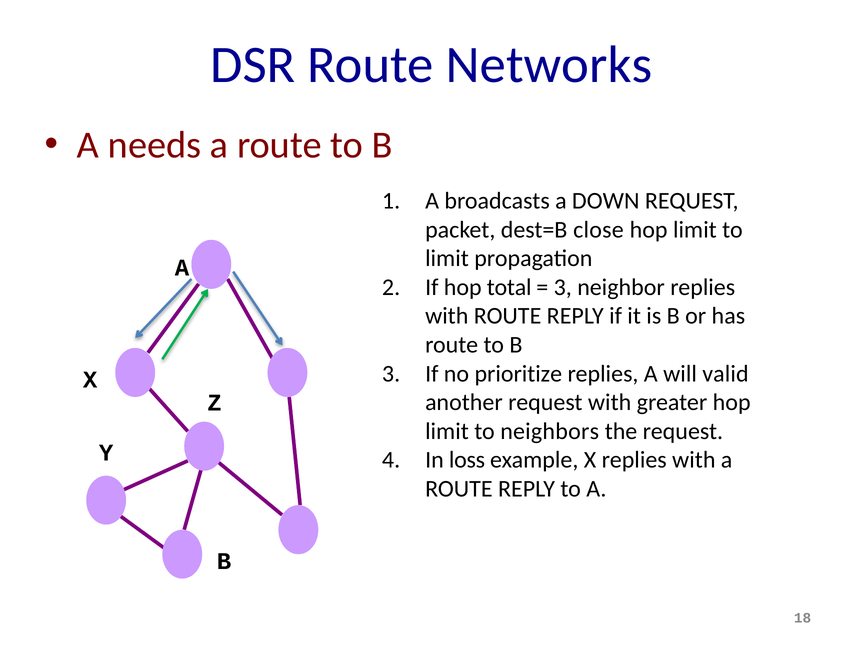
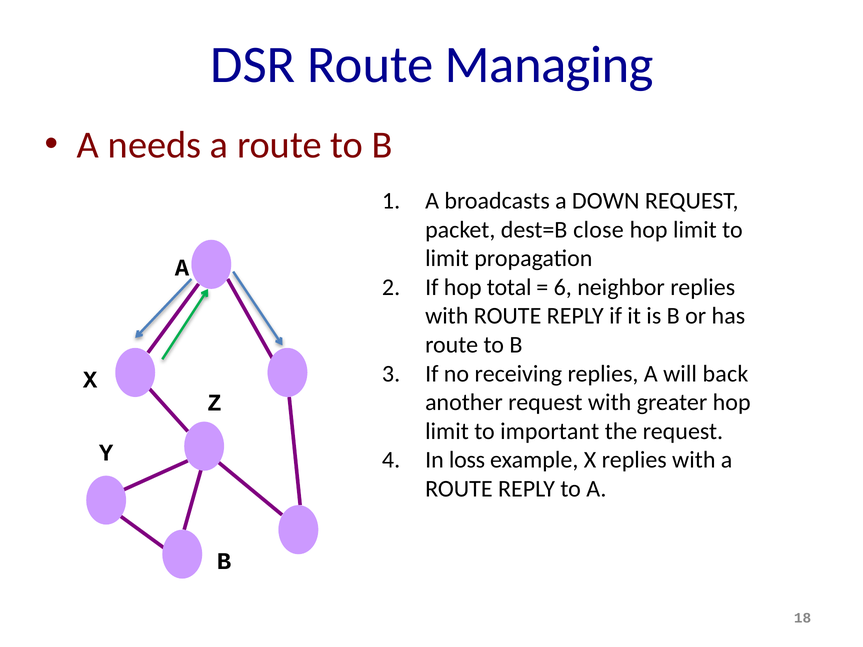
Networks: Networks -> Managing
3 at (563, 287): 3 -> 6
prioritize: prioritize -> receiving
valid: valid -> back
neighbors: neighbors -> important
